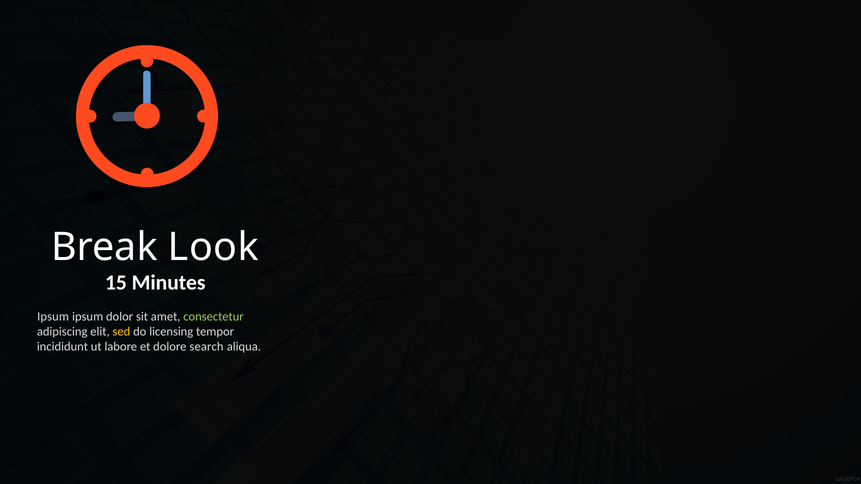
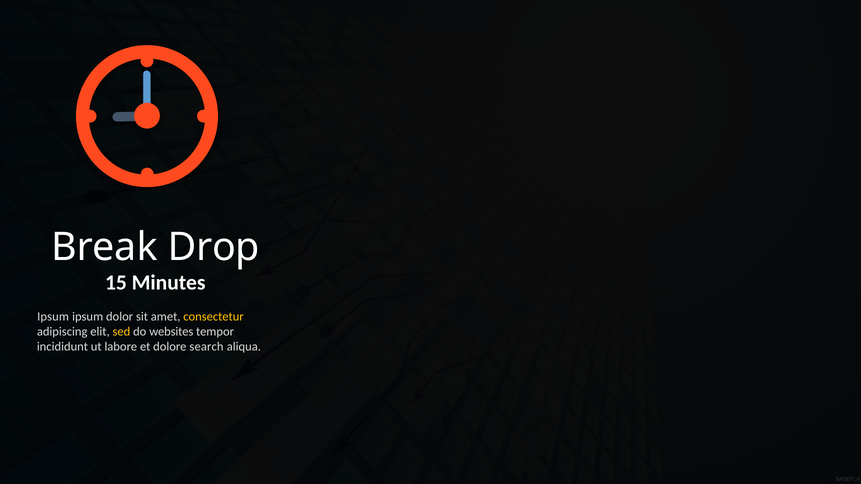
Look: Look -> Drop
consectetur colour: light green -> yellow
licensing: licensing -> websites
